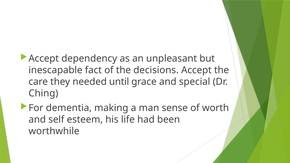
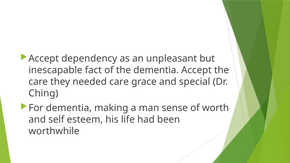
the decisions: decisions -> dementia
needed until: until -> care
